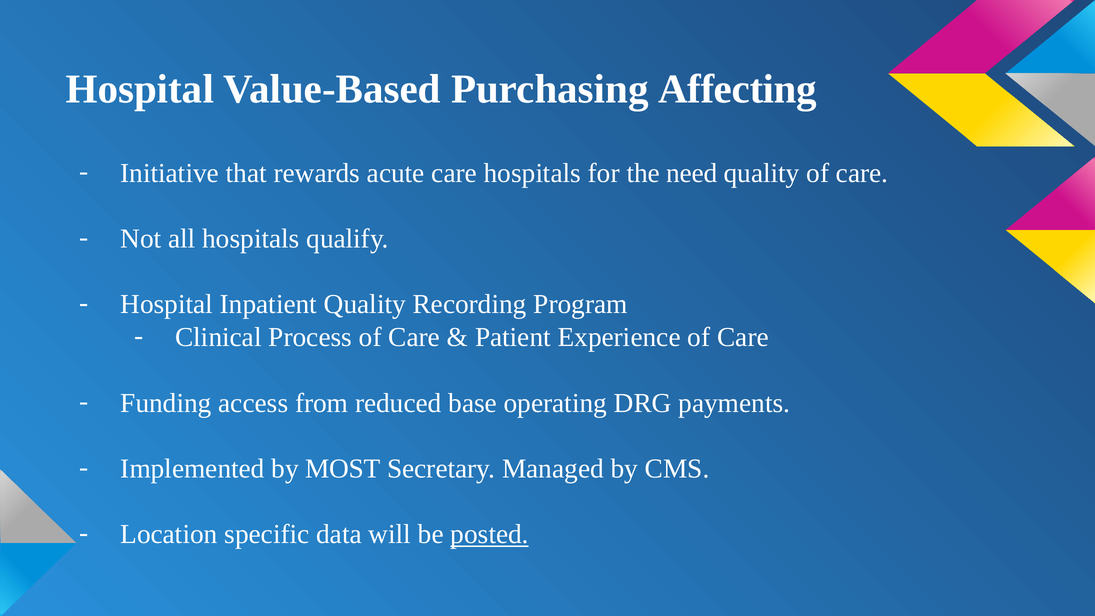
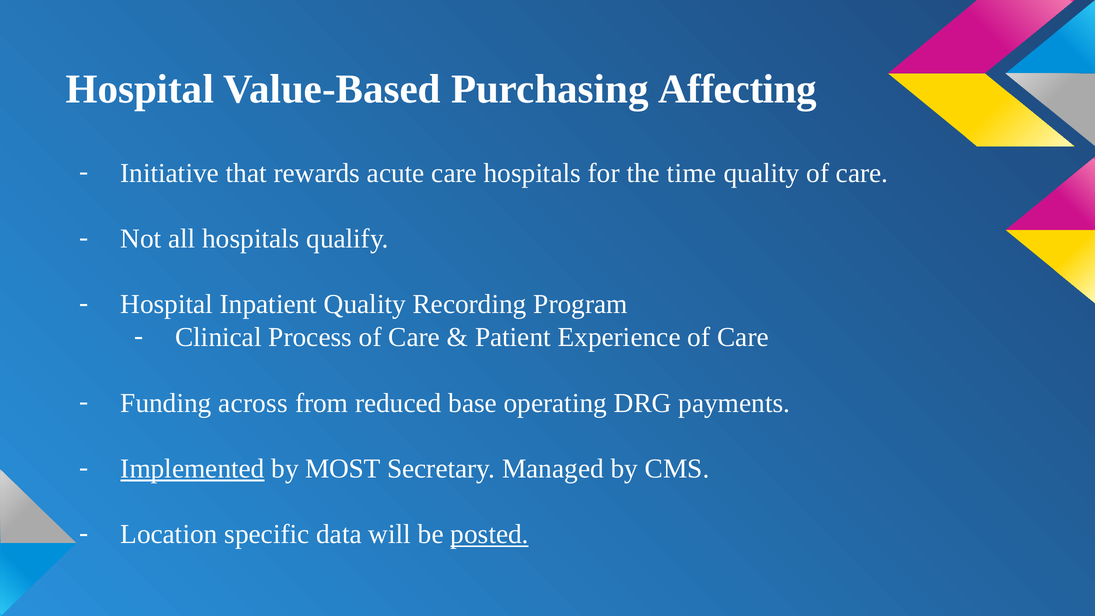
need: need -> time
access: access -> across
Implemented underline: none -> present
